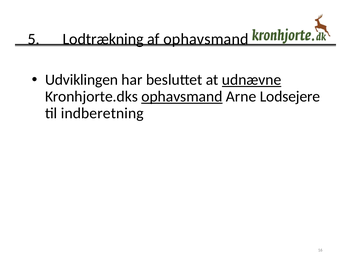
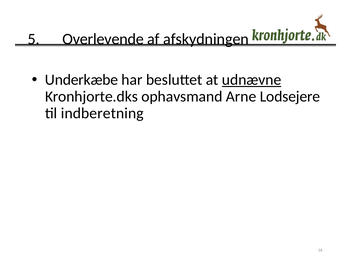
Lodtrækning: Lodtrækning -> Overlevende
af ophavsmand: ophavsmand -> afskydningen
Udviklingen: Udviklingen -> Underkæbe
ophavsmand at (182, 97) underline: present -> none
